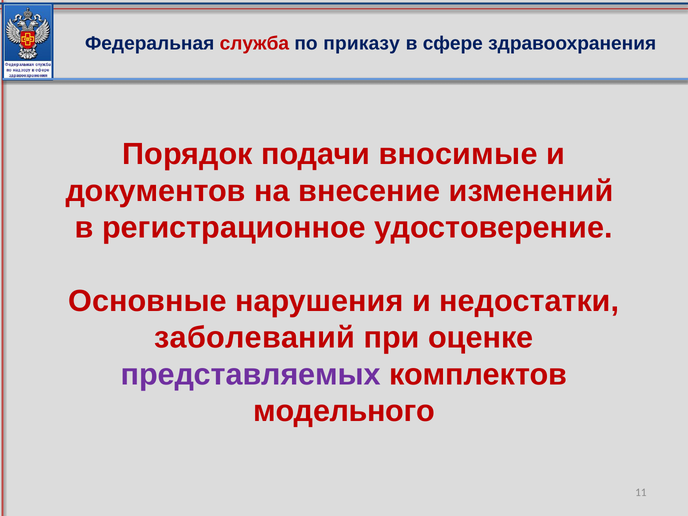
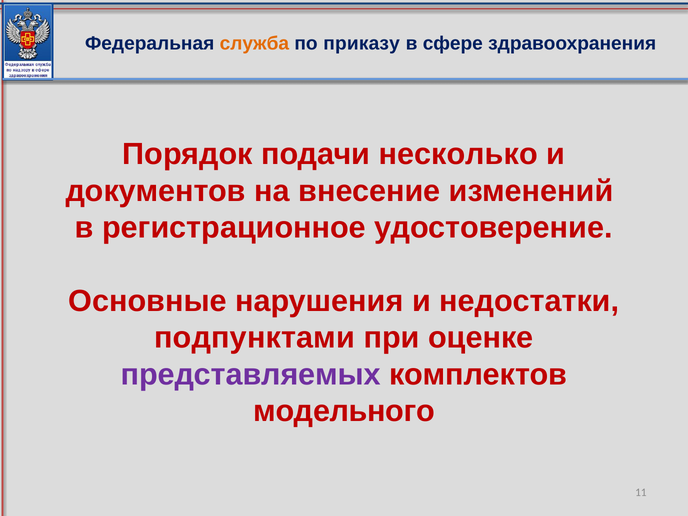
служба colour: red -> orange
вносимые: вносимые -> несколько
заболеваний: заболеваний -> подпунктами
